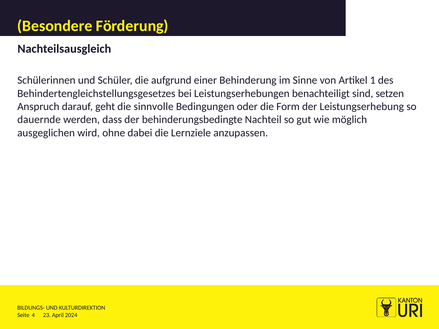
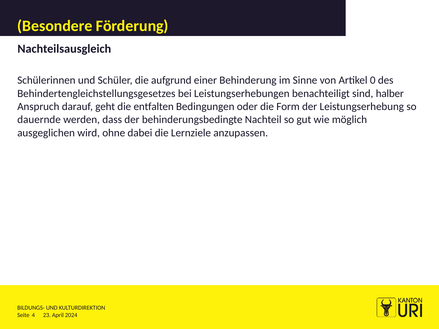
1: 1 -> 0
setzen: setzen -> halber
sinnvolle: sinnvolle -> entfalten
